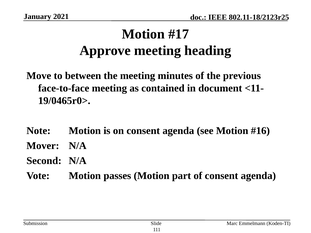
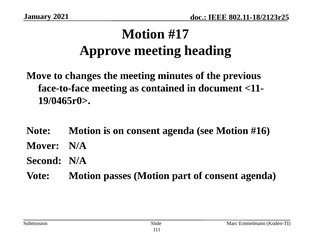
between: between -> changes
